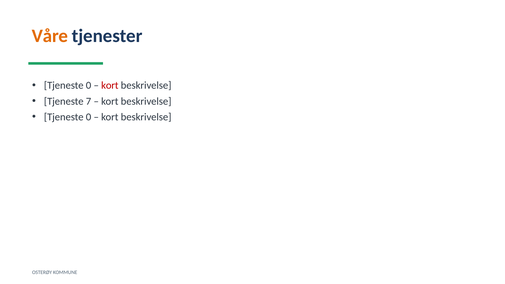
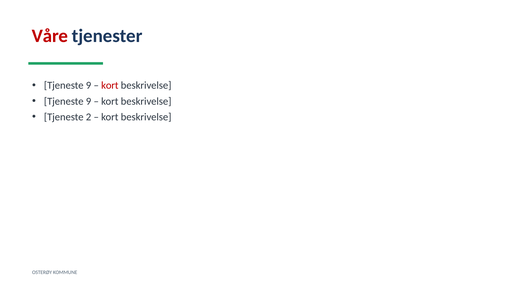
Våre colour: orange -> red
0 at (89, 86): 0 -> 9
7 at (89, 101): 7 -> 9
0 at (89, 117): 0 -> 2
